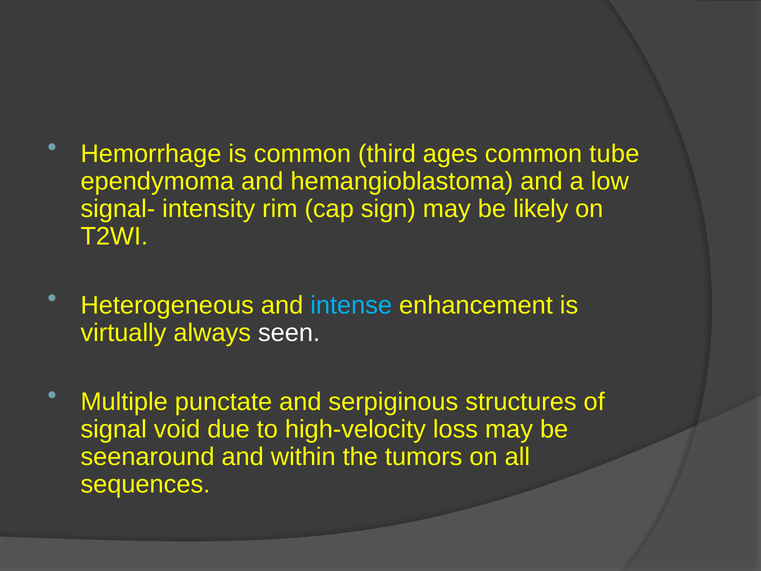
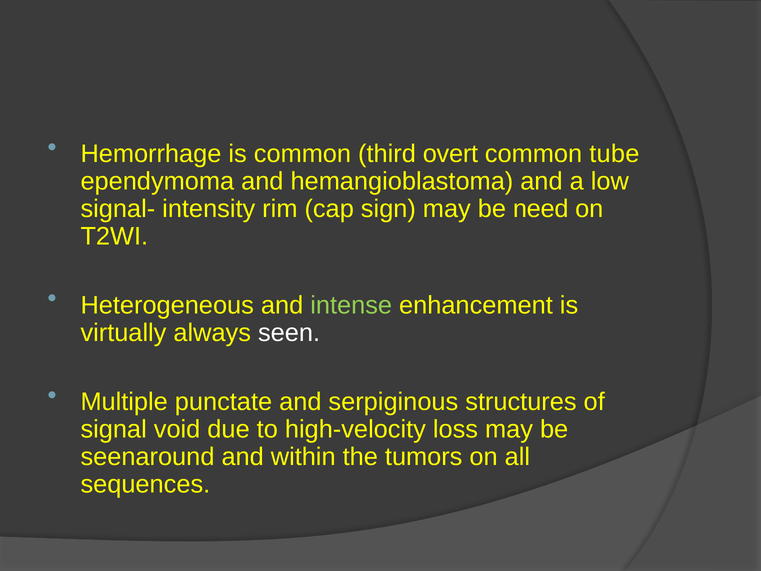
ages: ages -> overt
likely: likely -> need
intense colour: light blue -> light green
